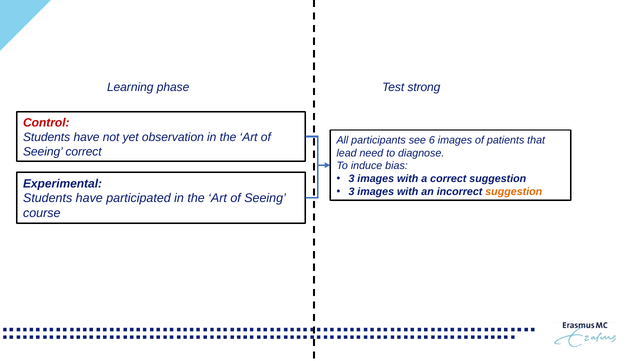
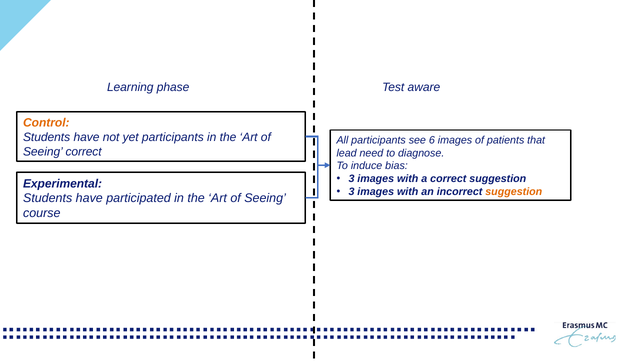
strong: strong -> aware
Control colour: red -> orange
yet observation: observation -> participants
